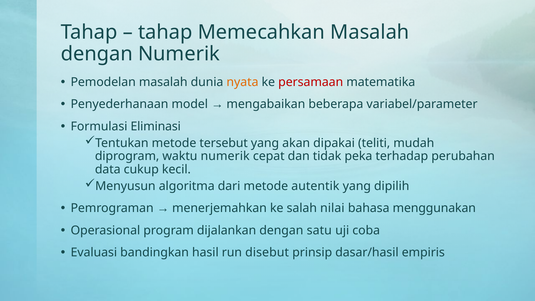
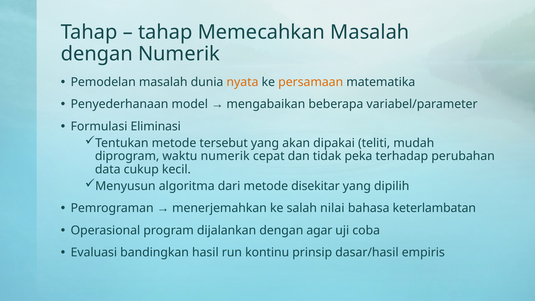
persamaan colour: red -> orange
autentik: autentik -> disekitar
menggunakan: menggunakan -> keterlambatan
satu: satu -> agar
disebut: disebut -> kontinu
